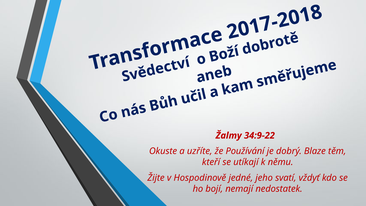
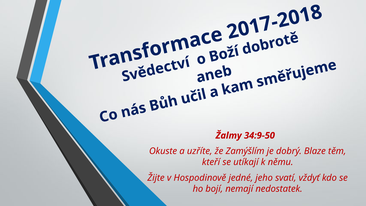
34:9-22: 34:9-22 -> 34:9-50
Používání: Používání -> Zamýšlím
